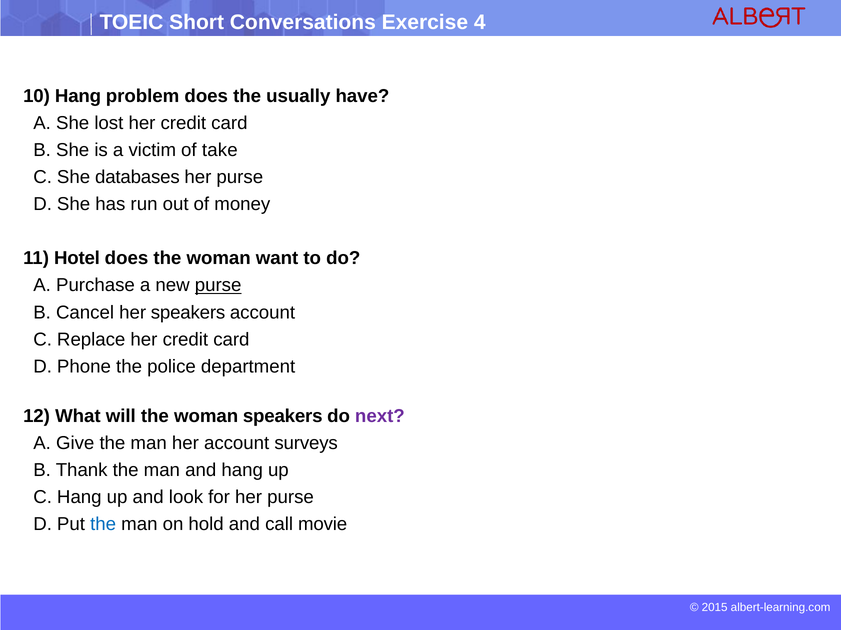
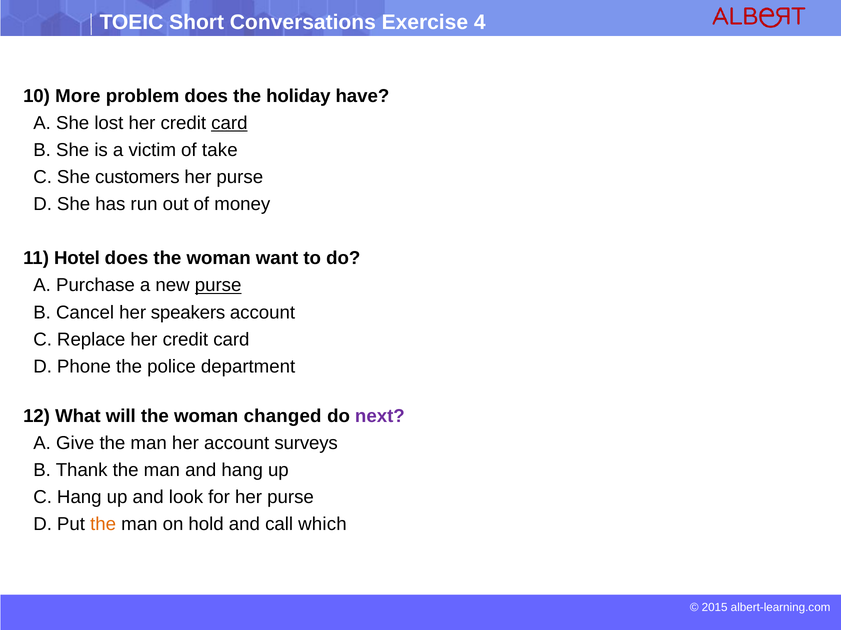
10 Hang: Hang -> More
usually: usually -> holiday
card at (229, 123) underline: none -> present
databases: databases -> customers
woman speakers: speakers -> changed
the at (103, 525) colour: blue -> orange
movie: movie -> which
